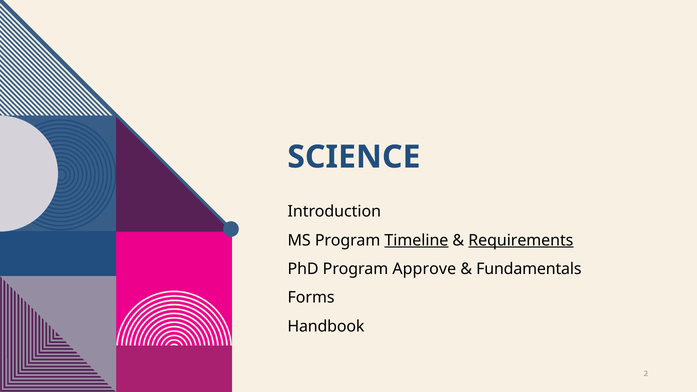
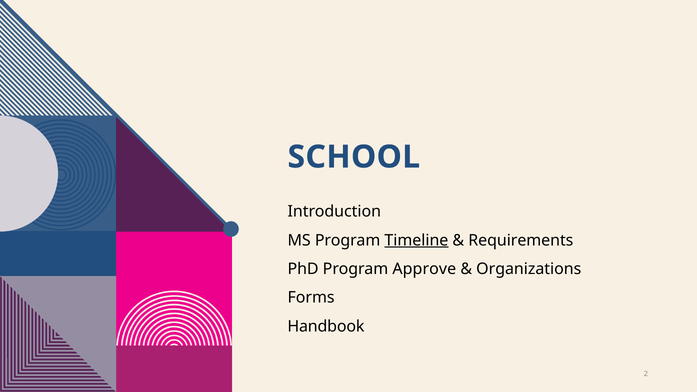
SCIENCE: SCIENCE -> SCHOOL
Requirements underline: present -> none
Fundamentals: Fundamentals -> Organizations
